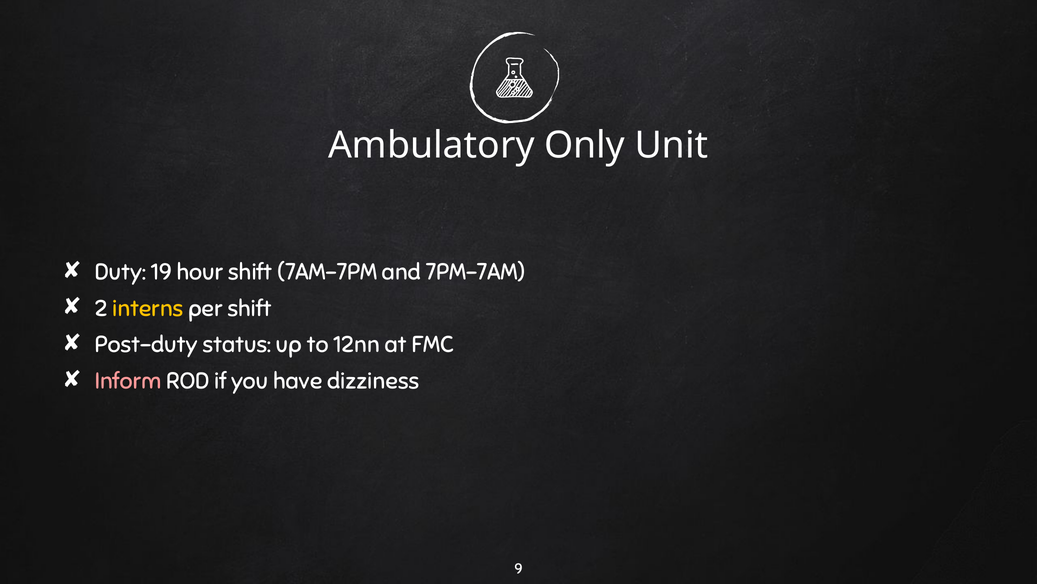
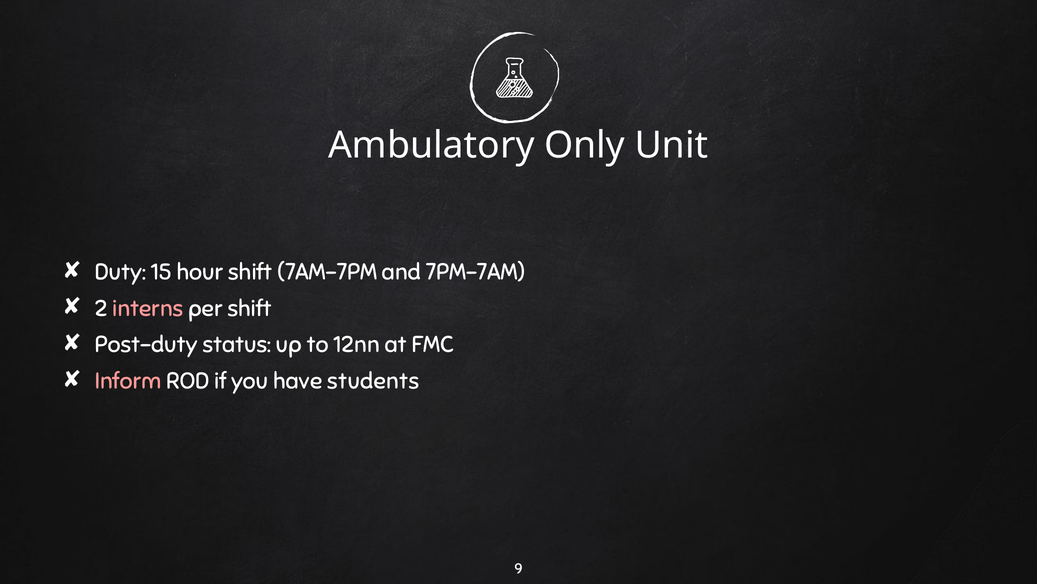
19: 19 -> 15
interns colour: yellow -> pink
dizziness: dizziness -> students
